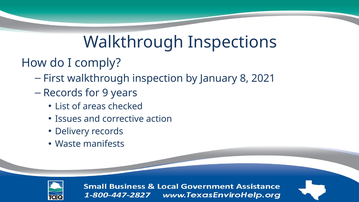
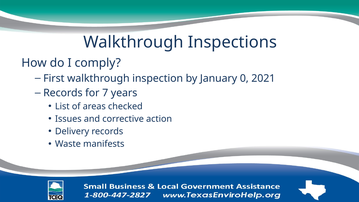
8: 8 -> 0
9: 9 -> 7
